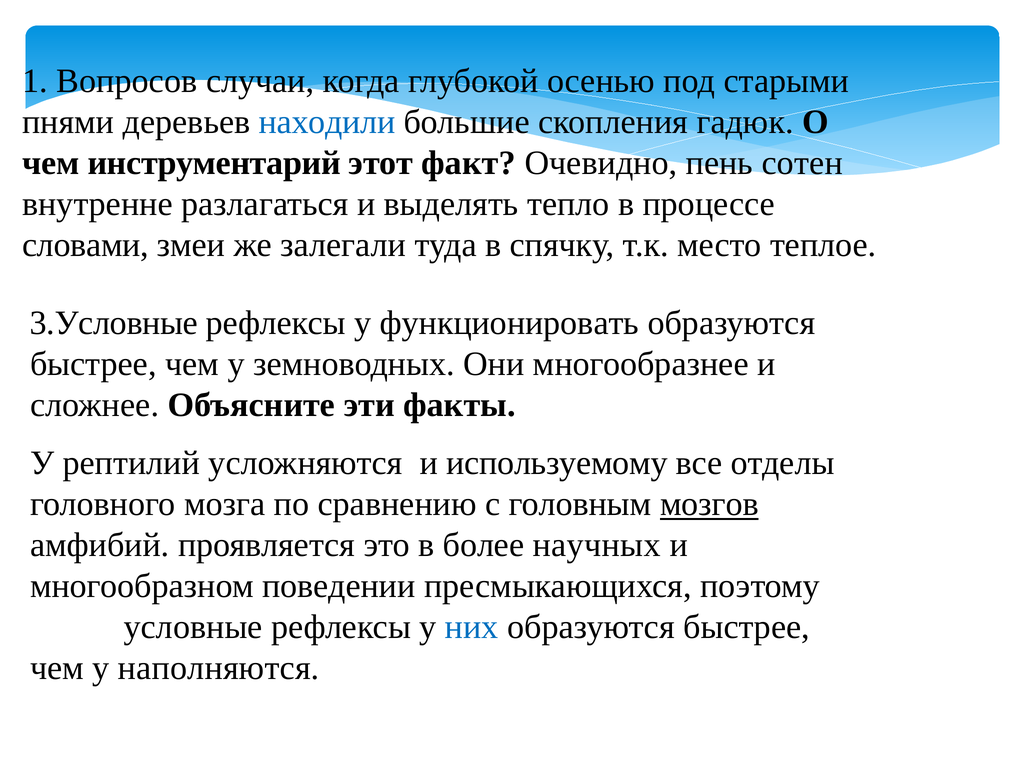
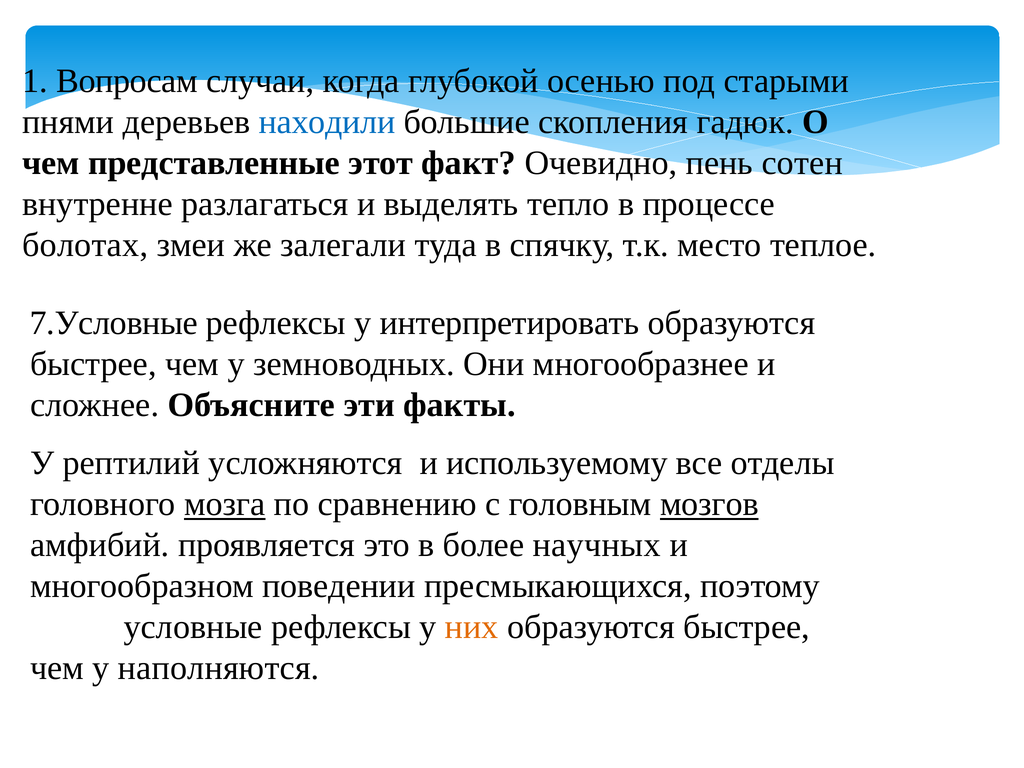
Вопросов: Вопросов -> Вопросам
инструментарий: инструментарий -> представленные
словами: словами -> болотах
3.Условные: 3.Условные -> 7.Условные
функционировать: функционировать -> интерпретировать
мозга underline: none -> present
них colour: blue -> orange
